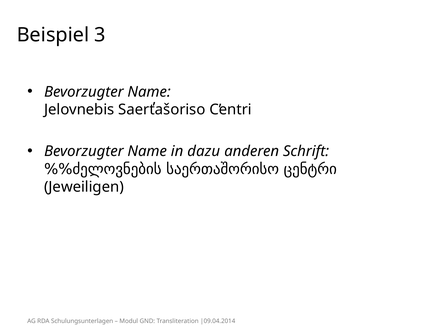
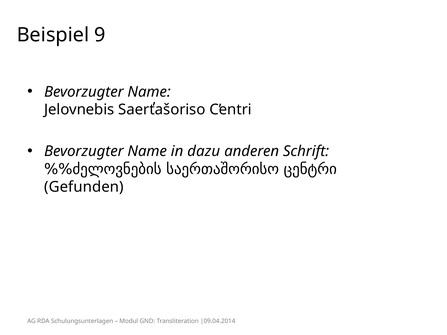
3: 3 -> 9
Jeweiligen: Jeweiligen -> Gefunden
